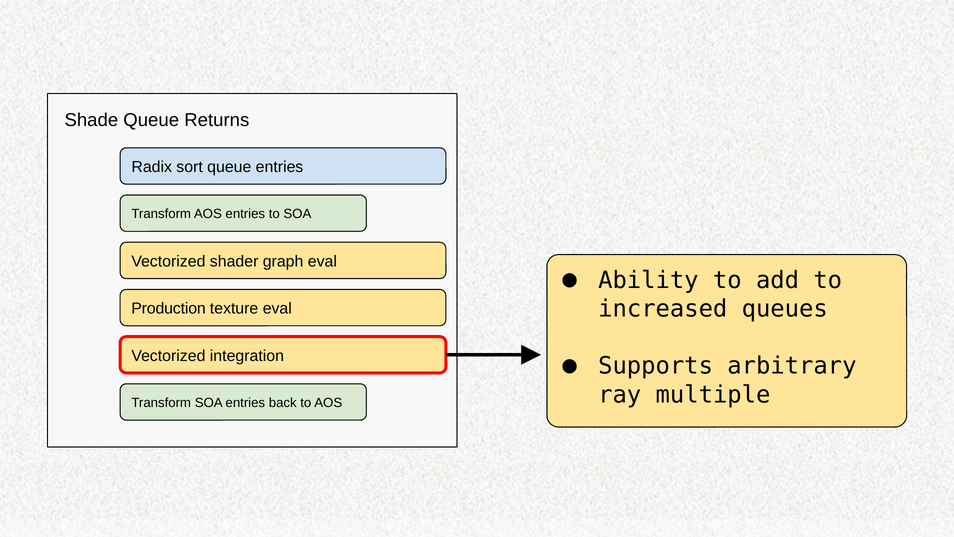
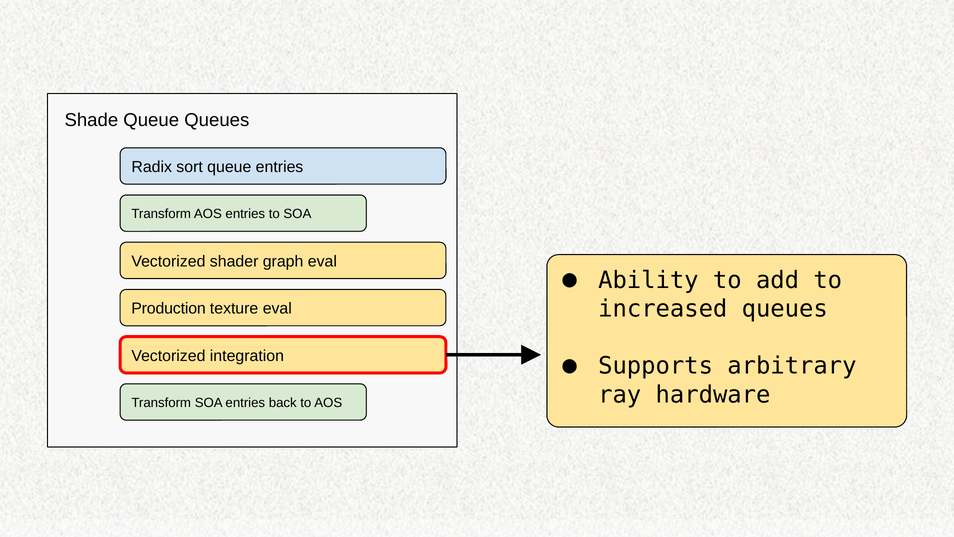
Queue Returns: Returns -> Queues
multiple: multiple -> hardware
